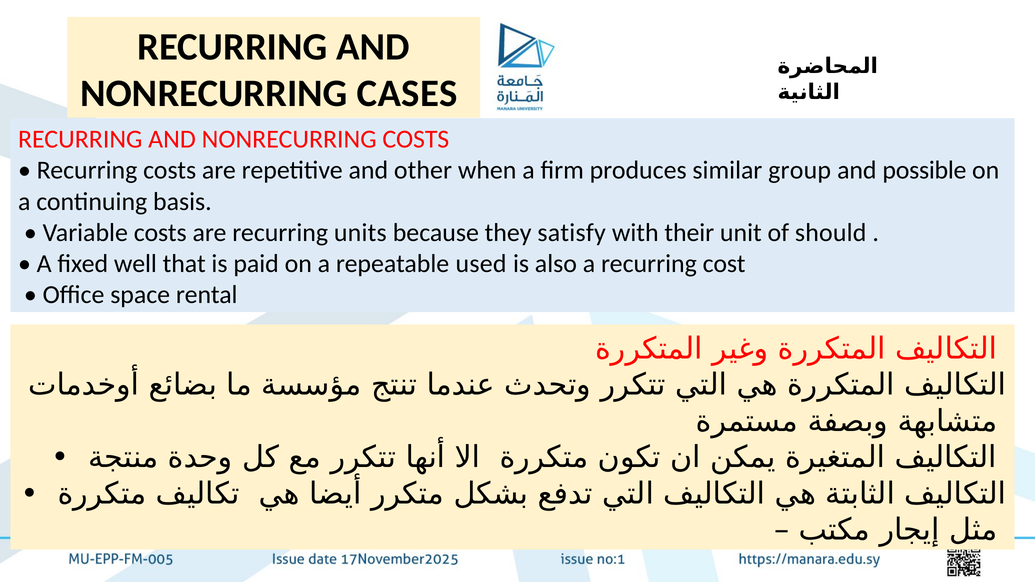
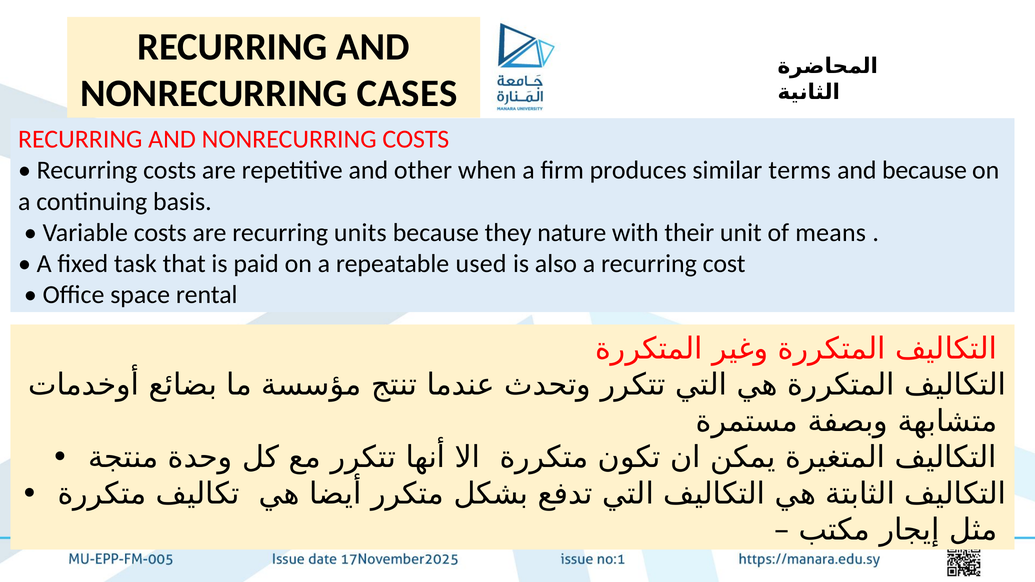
group: group -> terms
and possible: possible -> because
satisfy: satisfy -> nature
should: should -> means
well: well -> task
